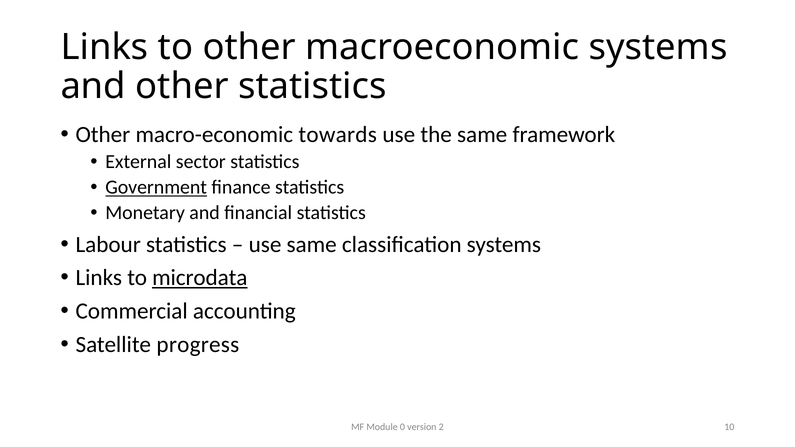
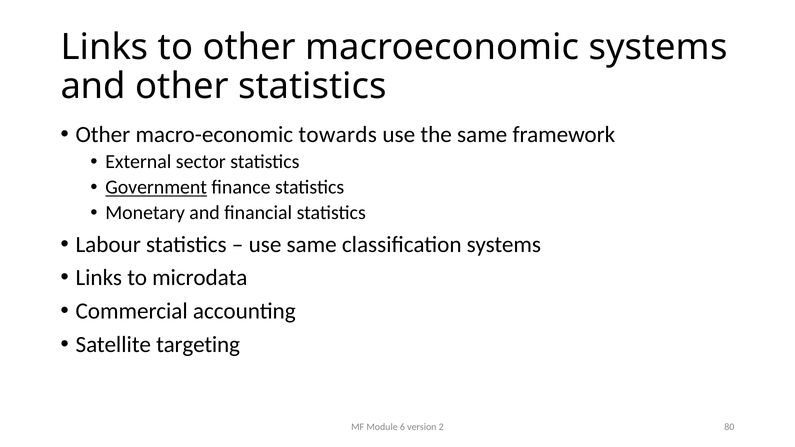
microdata underline: present -> none
progress: progress -> targeting
0: 0 -> 6
10: 10 -> 80
